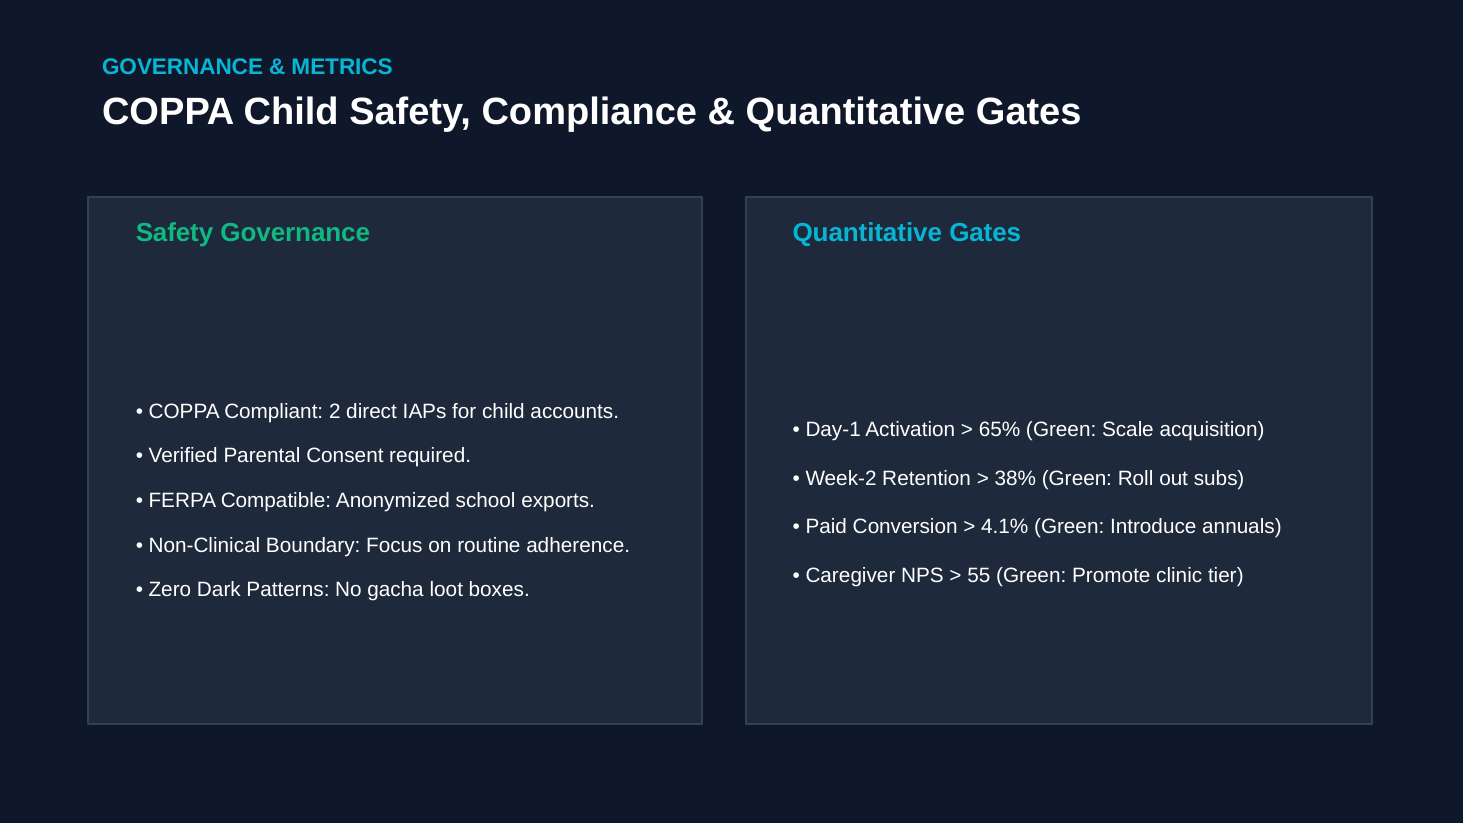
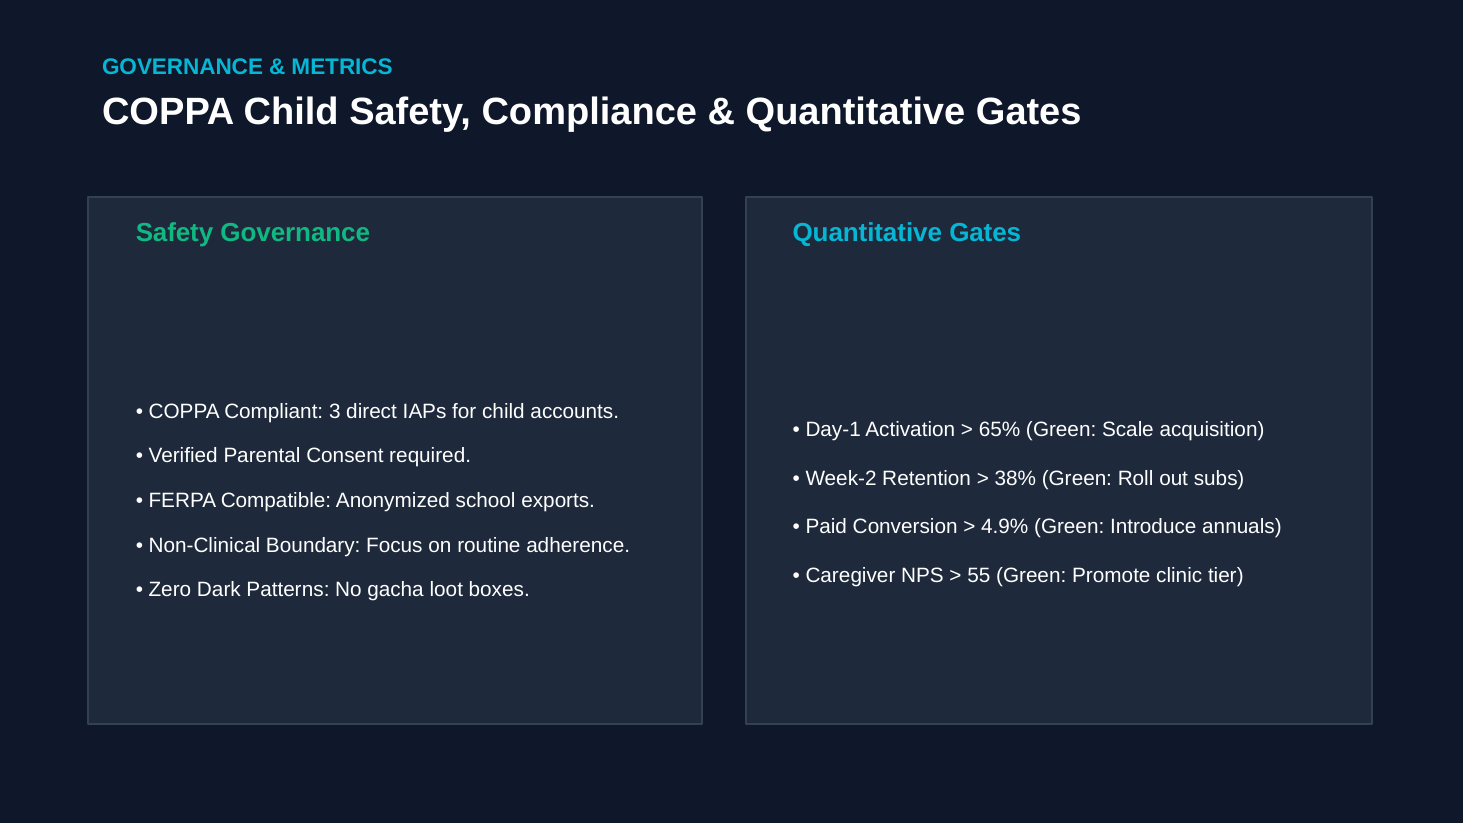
2: 2 -> 3
4.1%: 4.1% -> 4.9%
